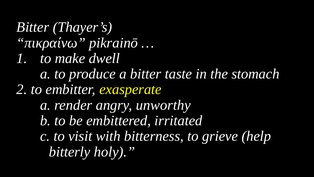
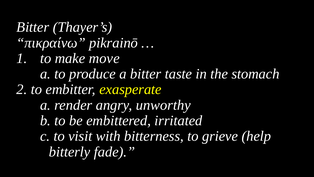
dwell: dwell -> move
holy: holy -> fade
